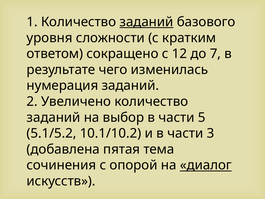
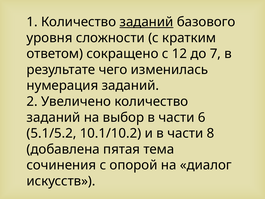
5: 5 -> 6
3: 3 -> 8
диалог underline: present -> none
